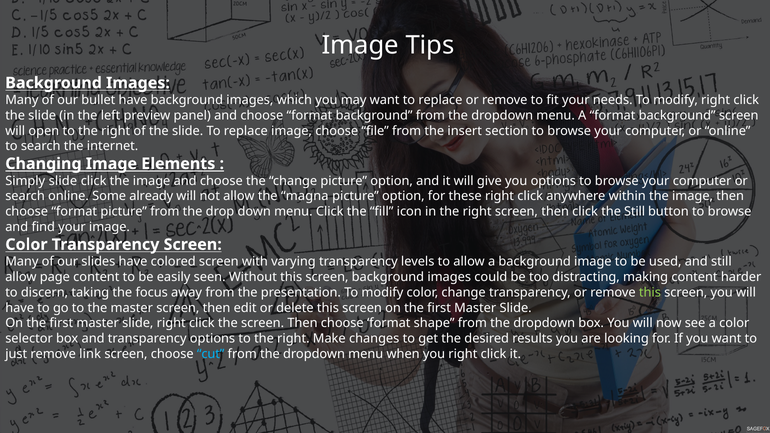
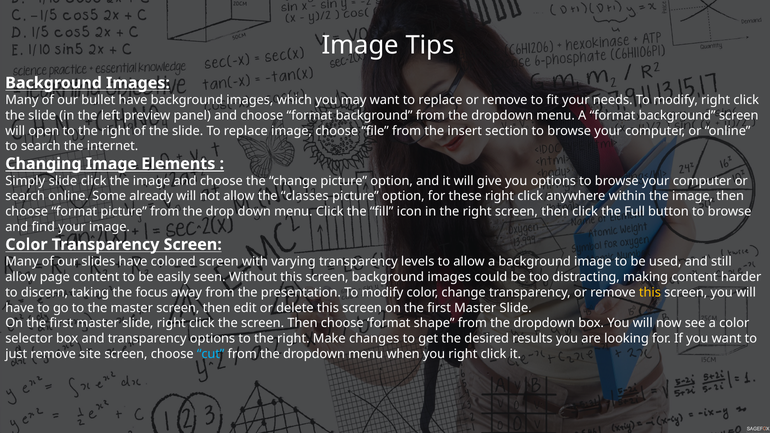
magna: magna -> classes
the Still: Still -> Full
this at (650, 292) colour: light green -> yellow
link: link -> site
